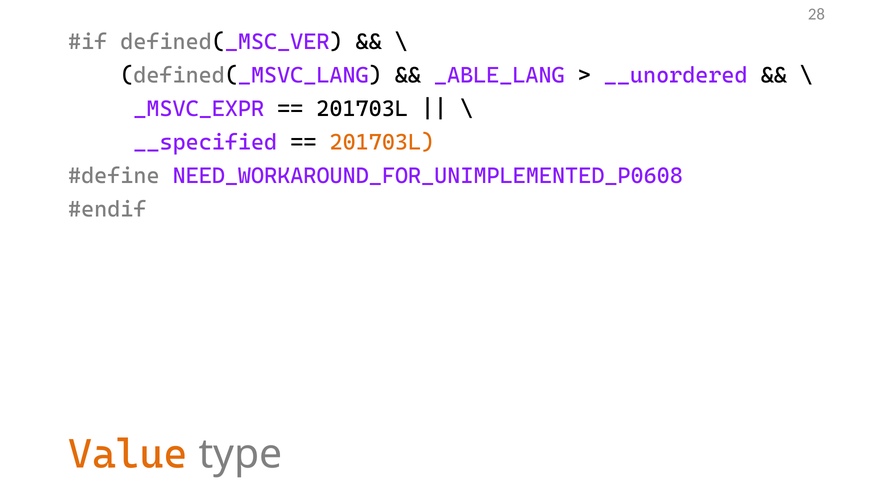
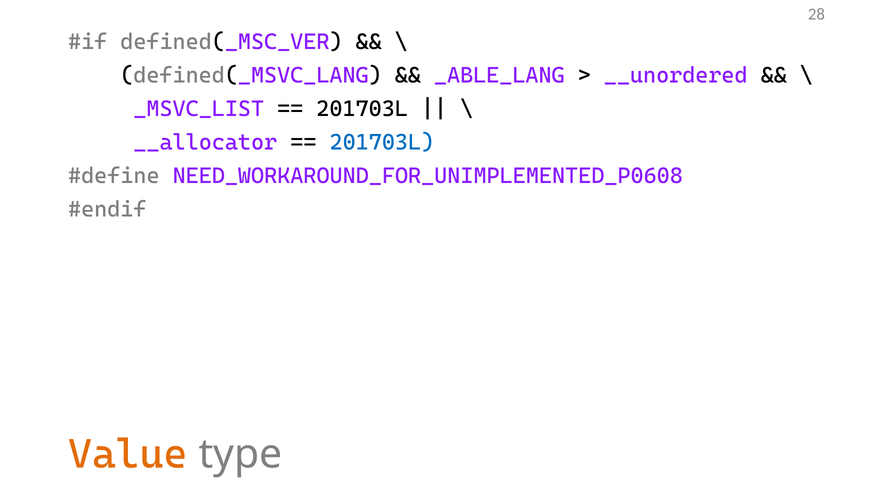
_MSVC_EXPR: _MSVC_EXPR -> _MSVC_LIST
__specified: __specified -> __allocator
201703L at (382, 142) colour: orange -> blue
